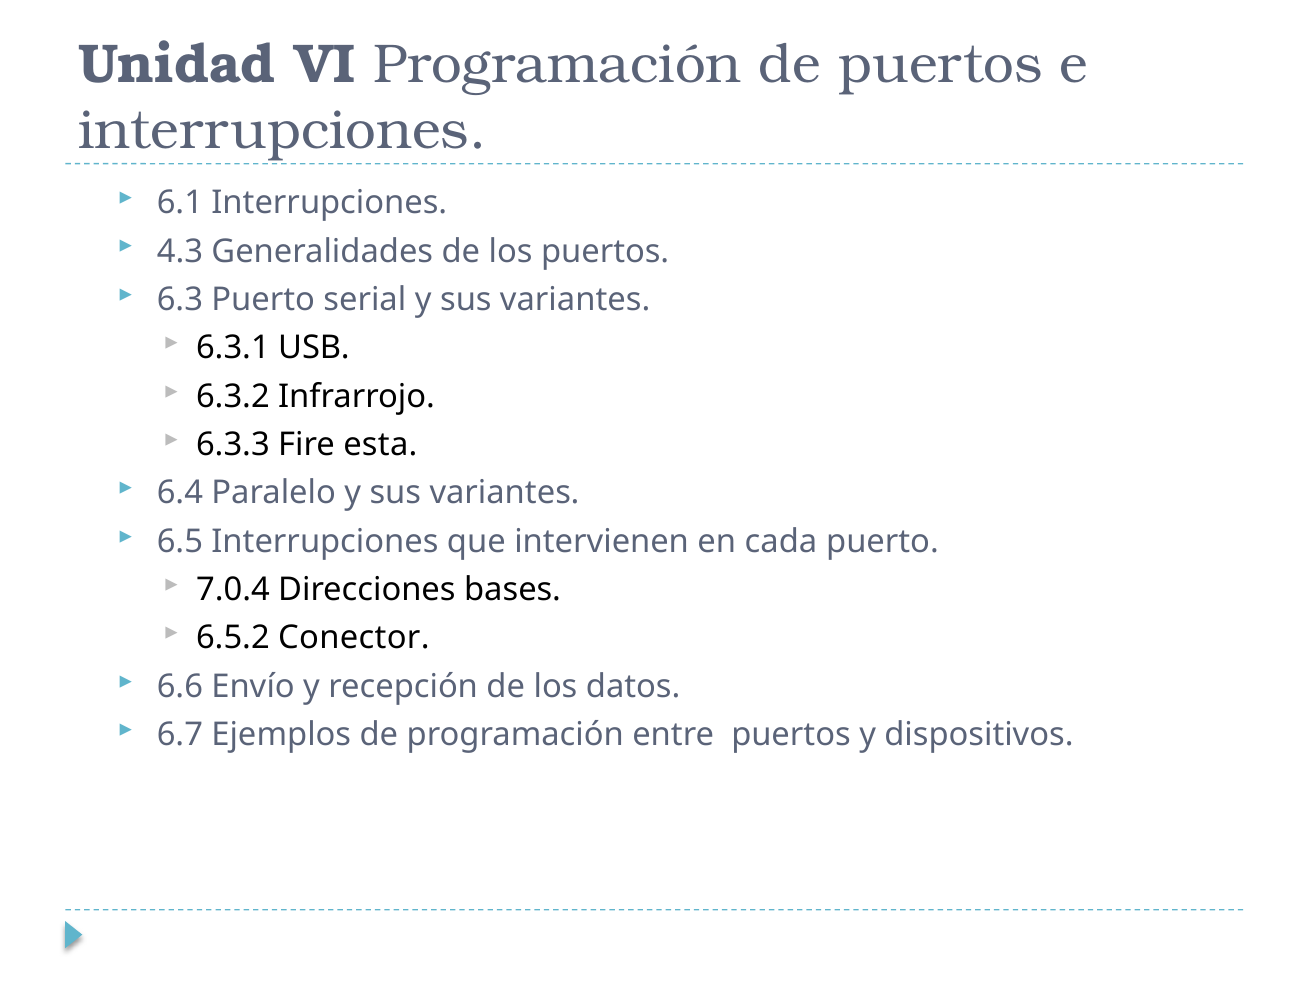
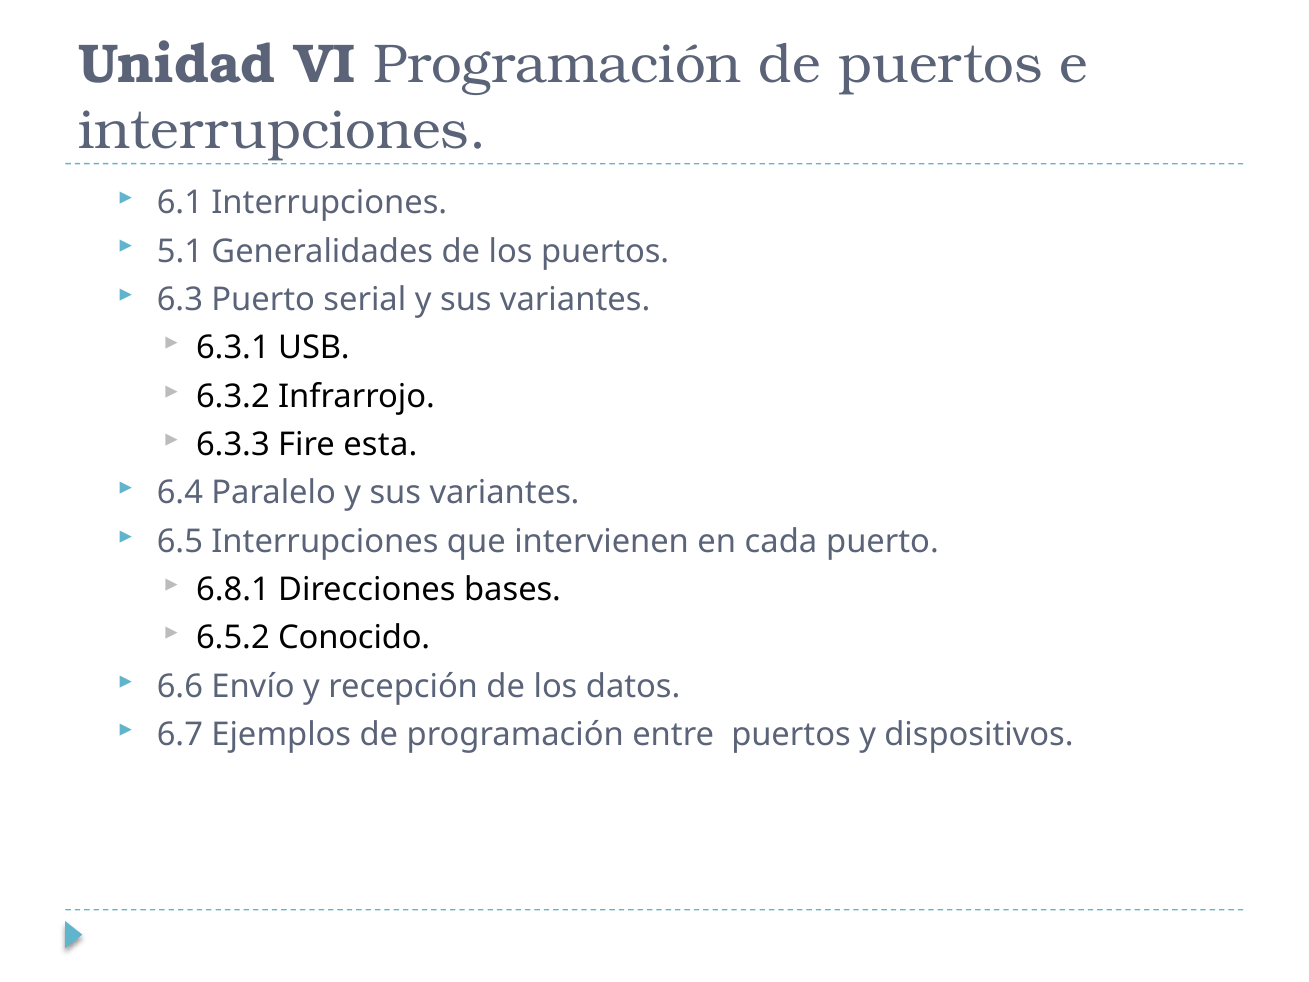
4.3: 4.3 -> 5.1
7.0.4: 7.0.4 -> 6.8.1
Conector: Conector -> Conocido
